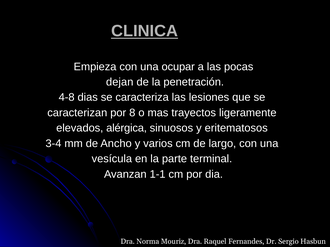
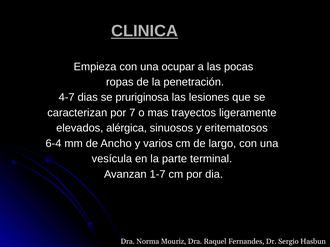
dejan: dejan -> ropas
4-8: 4-8 -> 4-7
caracteriza: caracteriza -> pruriginosa
8: 8 -> 7
3-4: 3-4 -> 6-4
1-1: 1-1 -> 1-7
